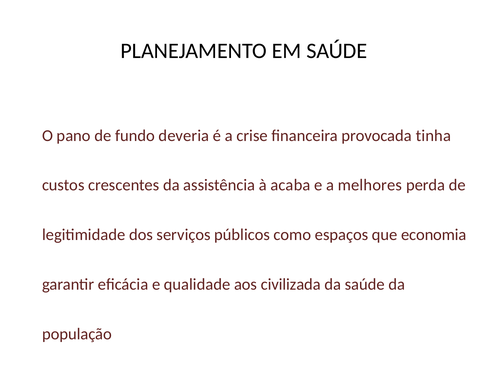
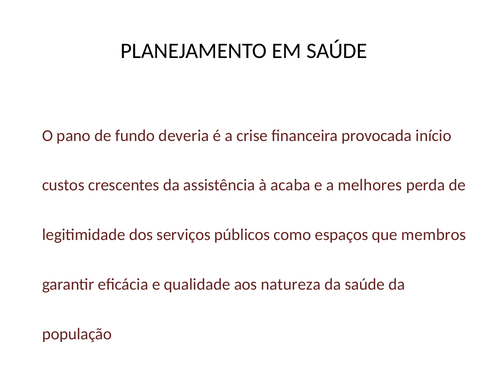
tinha: tinha -> início
economia: economia -> membros
civilizada: civilizada -> natureza
